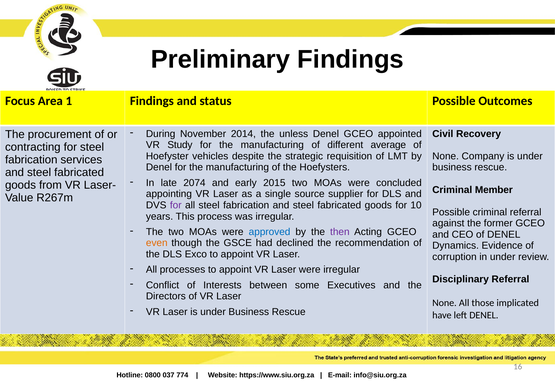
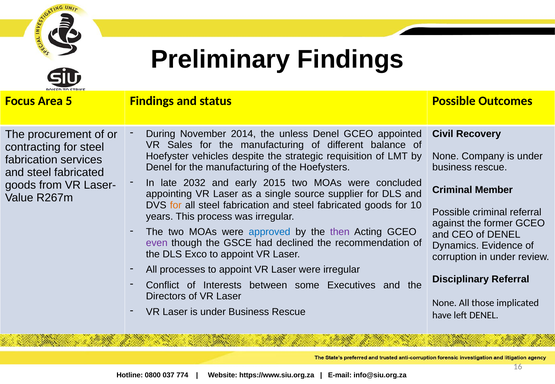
1: 1 -> 5
Study: Study -> Sales
average: average -> balance
2074: 2074 -> 2032
for at (176, 205) colour: purple -> orange
even colour: orange -> purple
